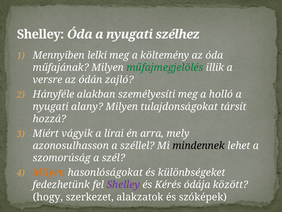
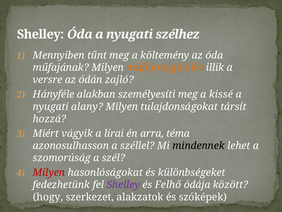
lelki: lelki -> tűnt
műfajmegjelölés colour: green -> orange
holló: holló -> kissé
mely: mely -> téma
Milyen at (49, 172) colour: orange -> red
Kérés: Kérés -> Felhő
